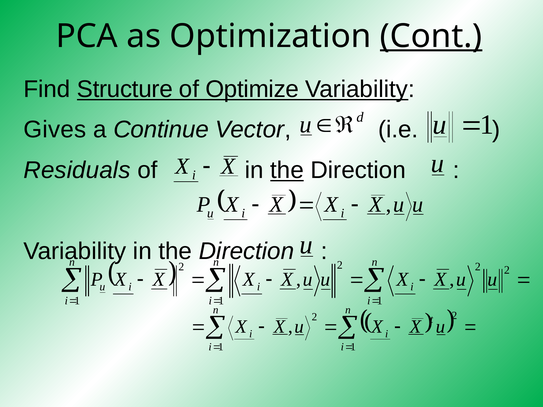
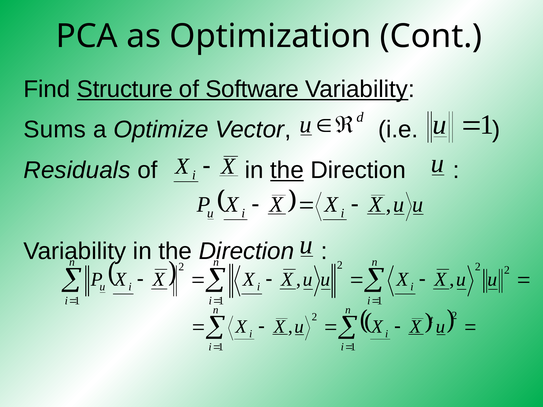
Cont underline: present -> none
Optimize: Optimize -> Software
Gives: Gives -> Sums
Continue: Continue -> Optimize
